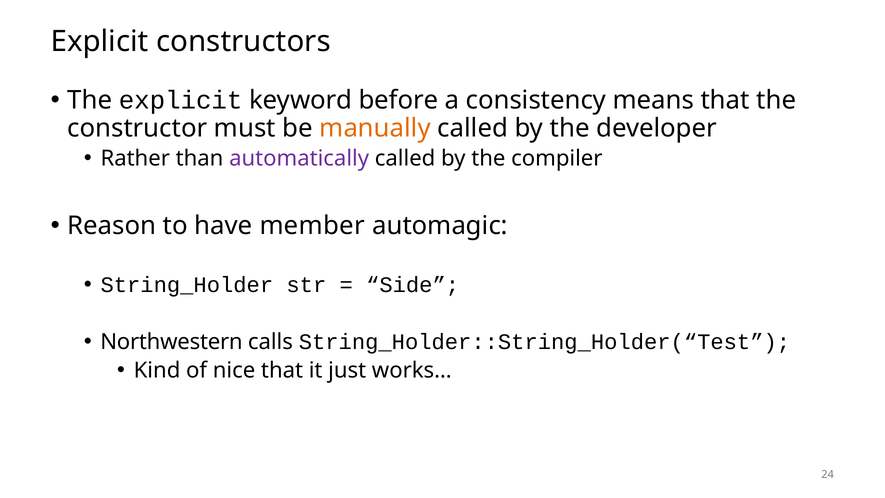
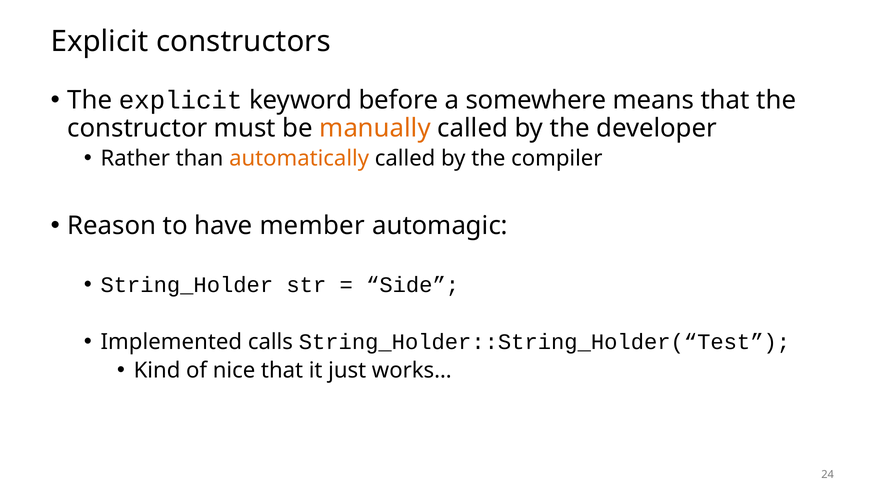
consistency: consistency -> somewhere
automatically colour: purple -> orange
Northwestern: Northwestern -> Implemented
